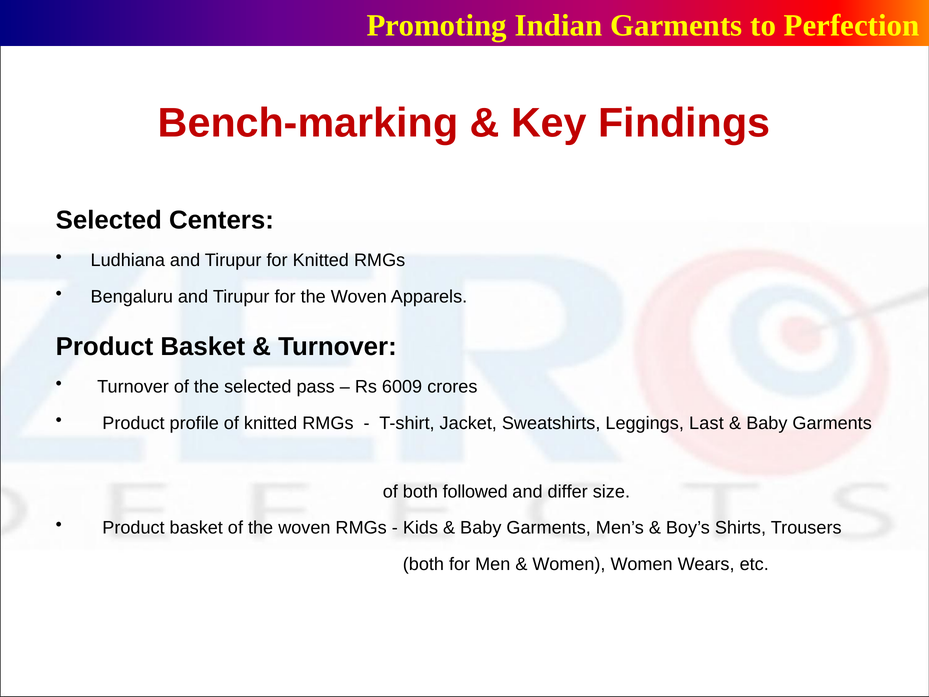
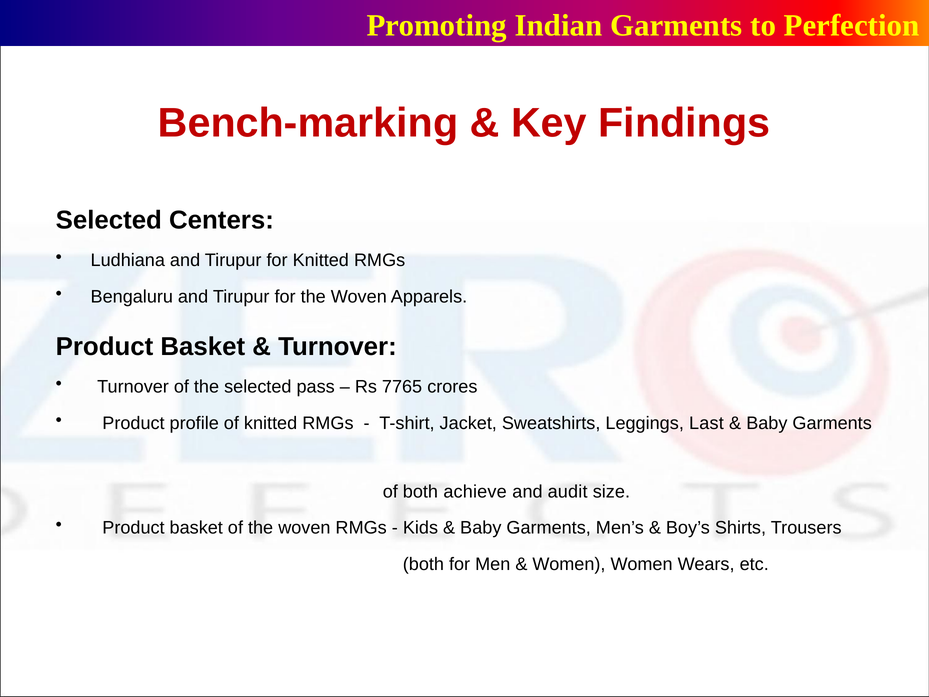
6009: 6009 -> 7765
followed: followed -> achieve
differ: differ -> audit
